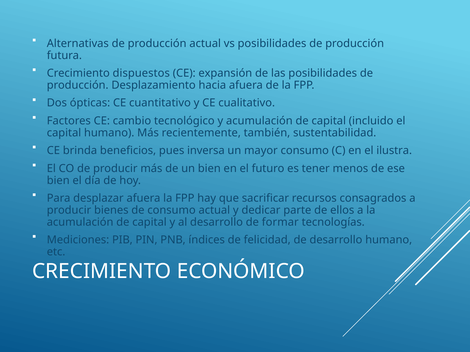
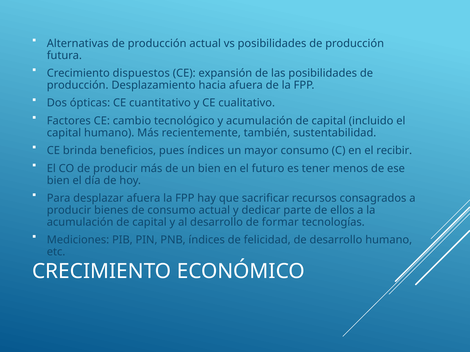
pues inversa: inversa -> índices
ilustra: ilustra -> recibir
